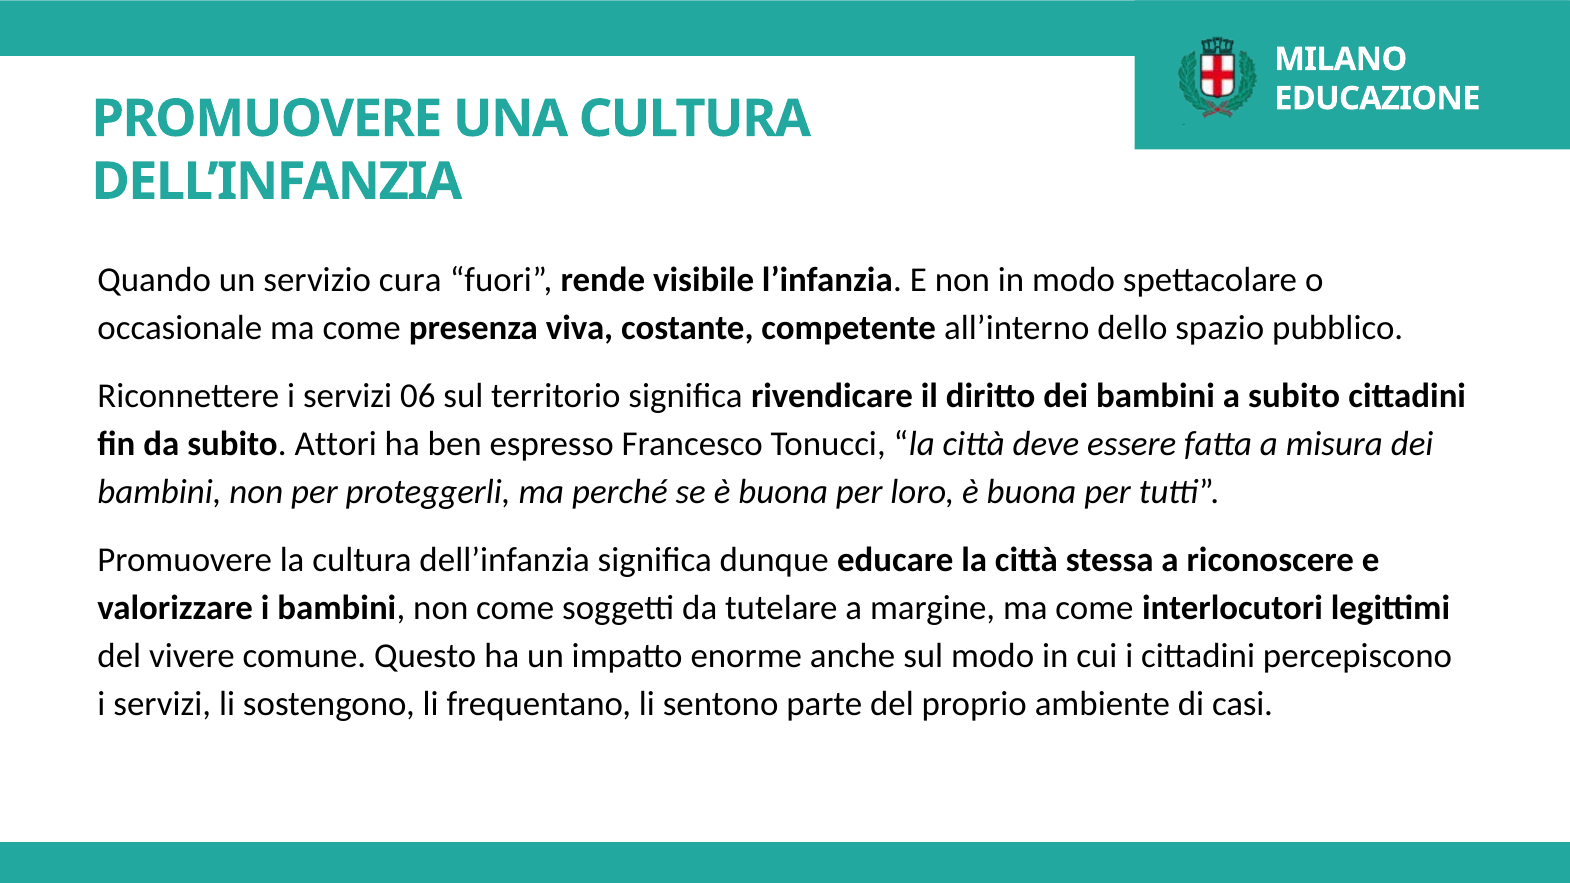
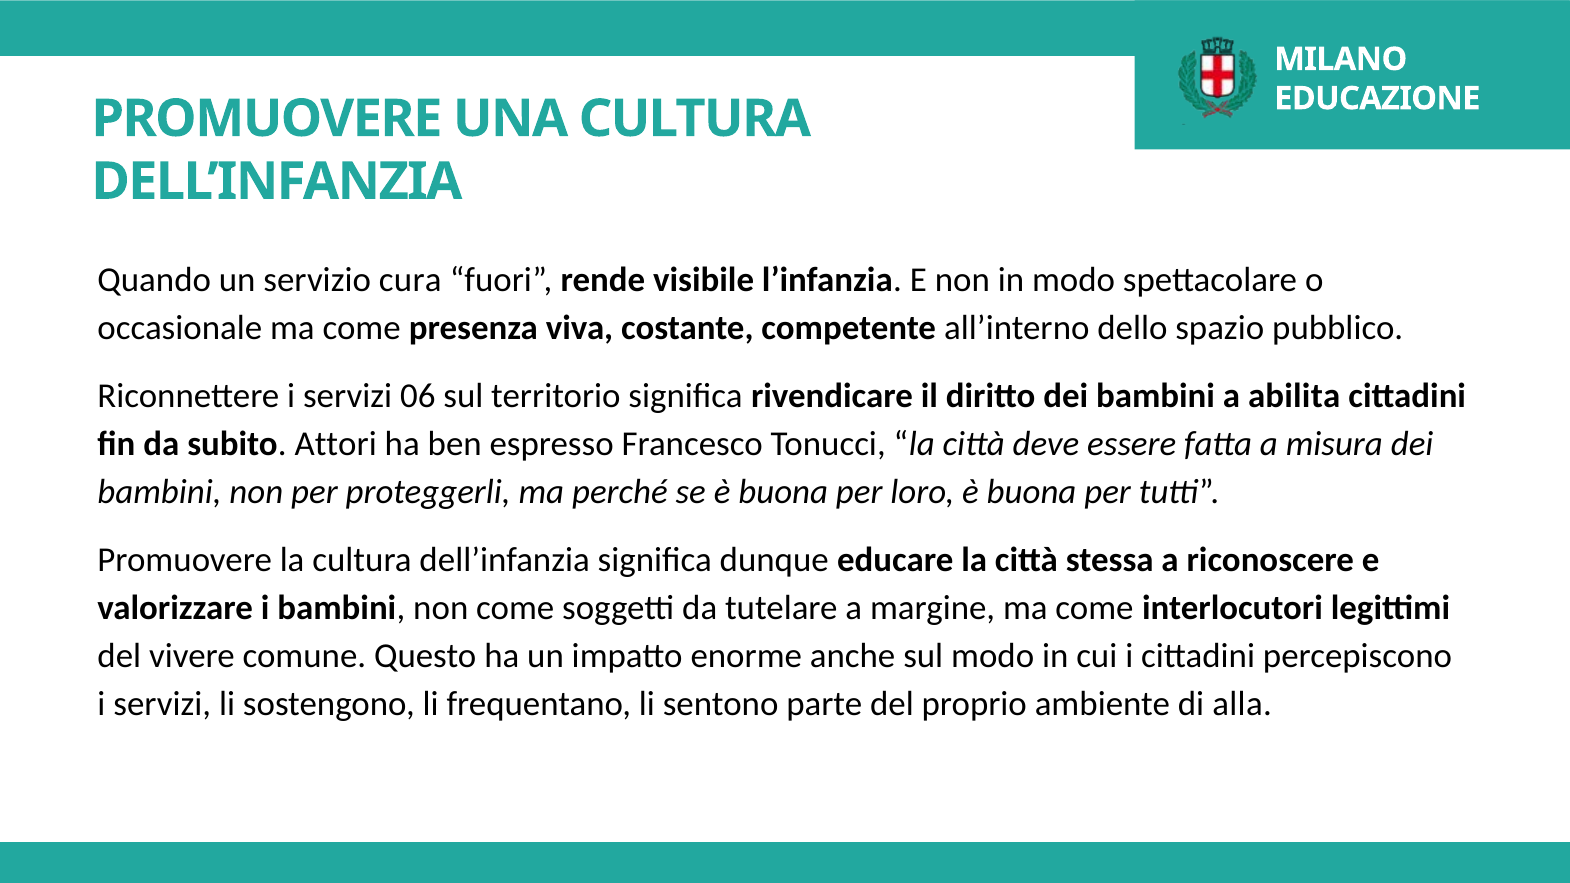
a subito: subito -> abilita
casi: casi -> alla
